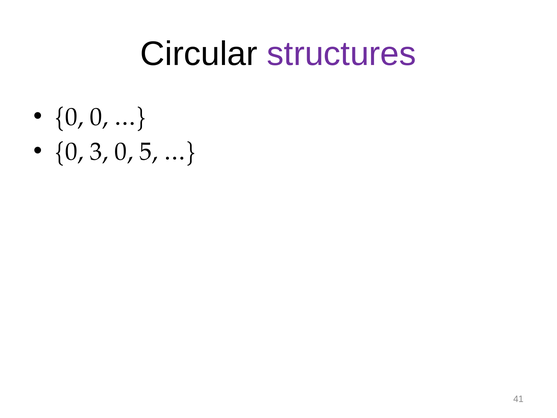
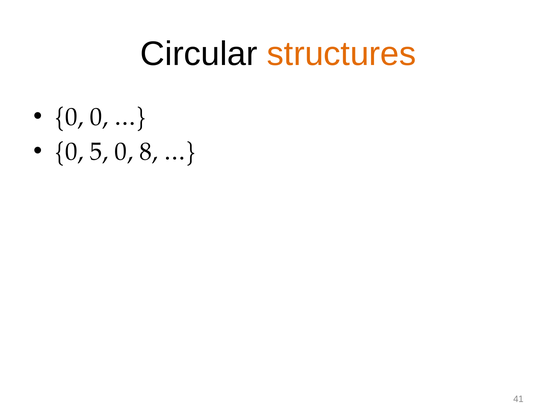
structures colour: purple -> orange
3: 3 -> 5
5: 5 -> 8
